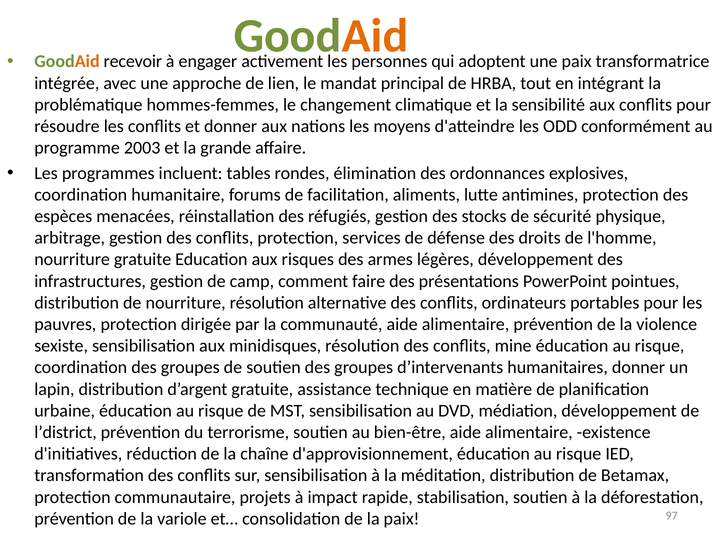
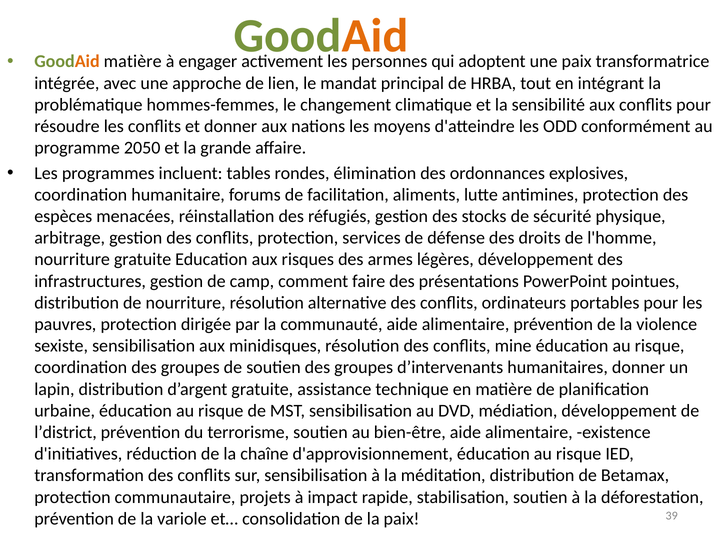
GoodAid recevoir: recevoir -> matière
2003: 2003 -> 2050
97: 97 -> 39
